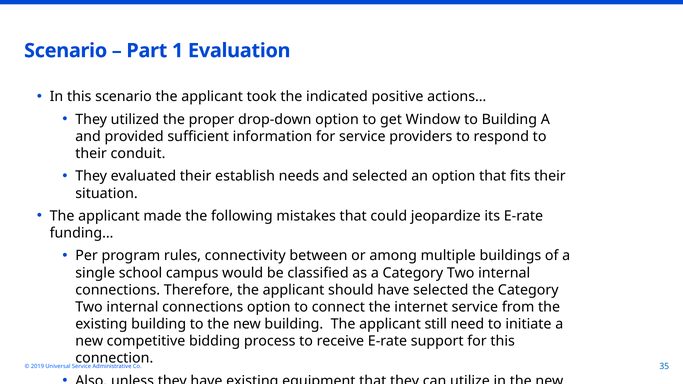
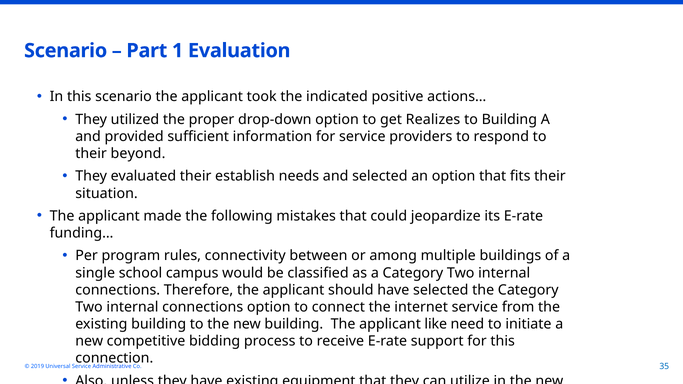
Window: Window -> Realizes
conduit: conduit -> beyond
still: still -> like
